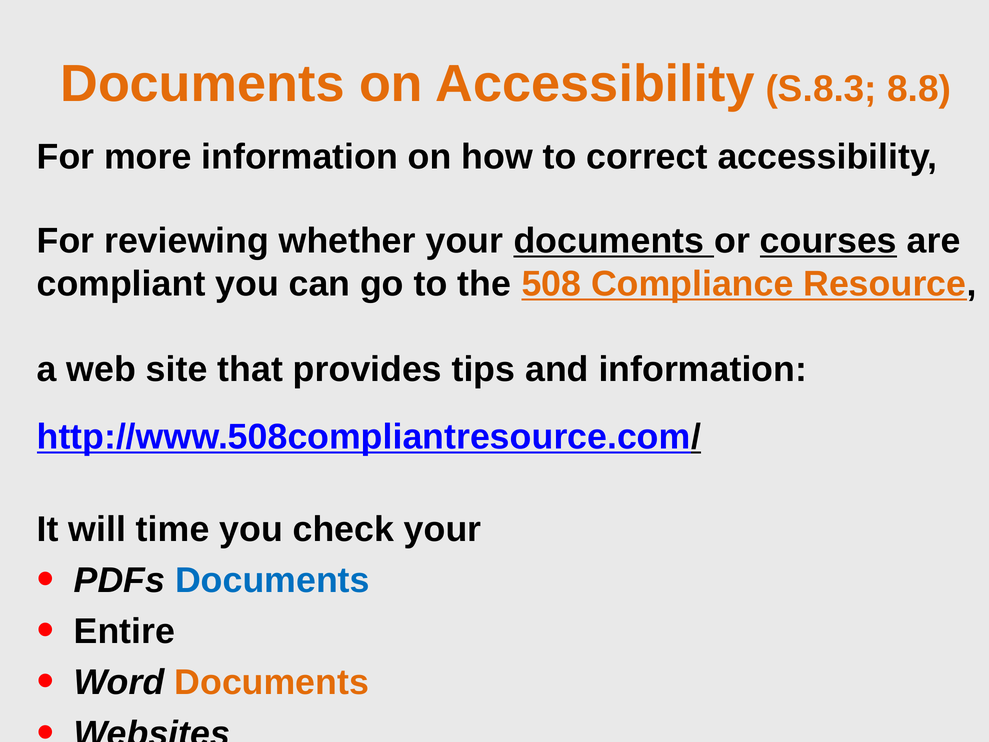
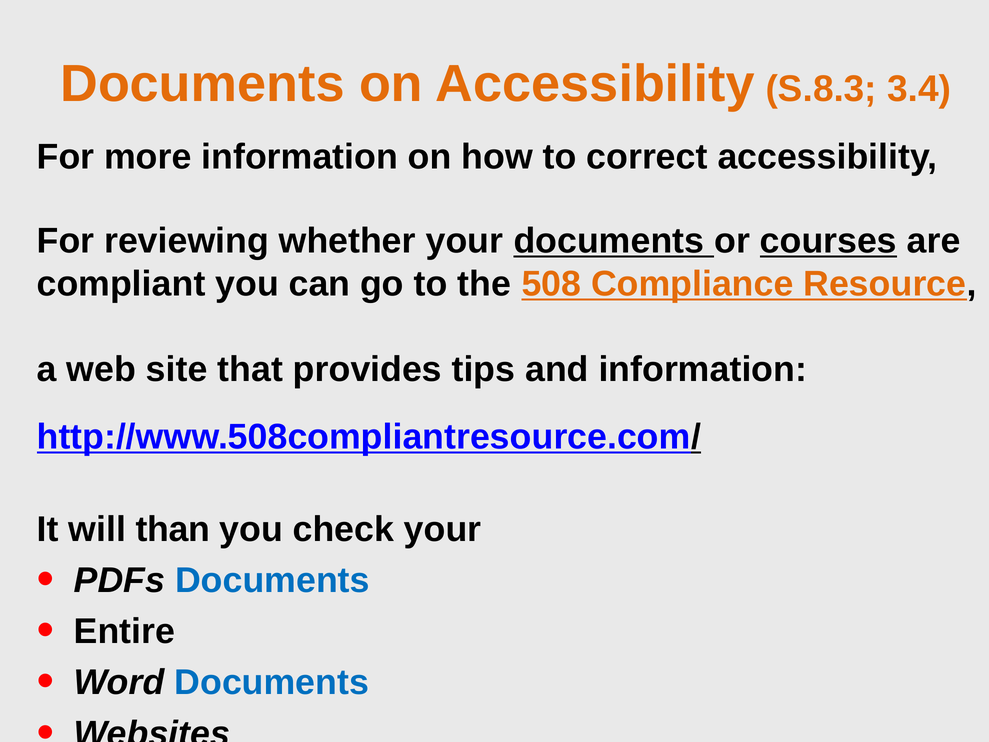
8.8: 8.8 -> 3.4
time: time -> than
Documents at (272, 682) colour: orange -> blue
